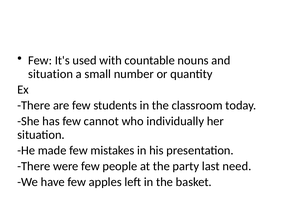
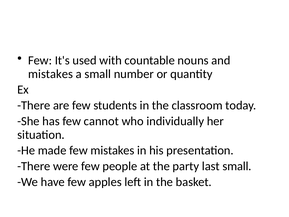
situation at (51, 74): situation -> mistakes
last need: need -> small
